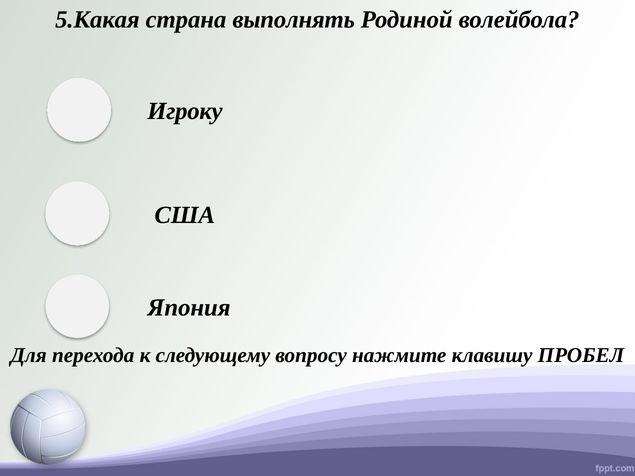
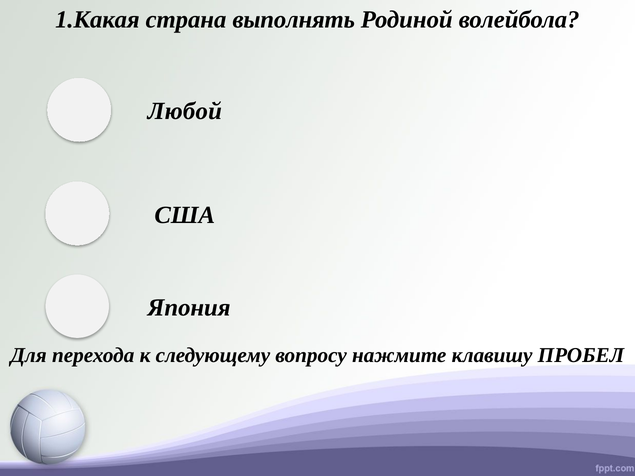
5.Какая: 5.Какая -> 1.Какая
Игроку: Игроку -> Любой
